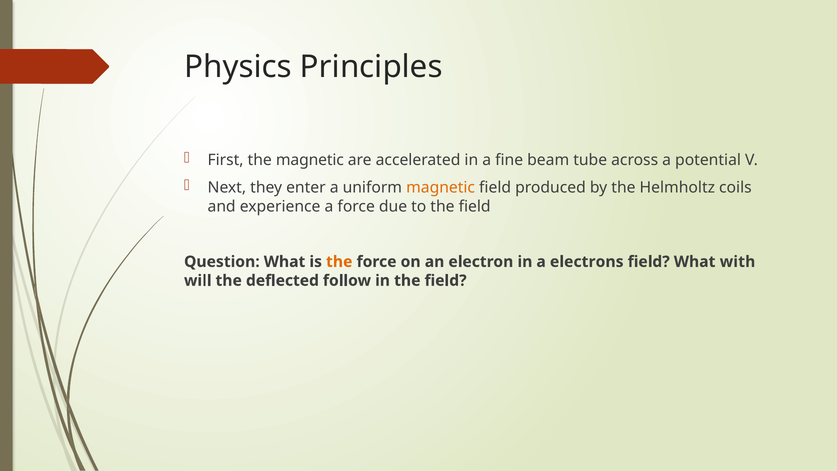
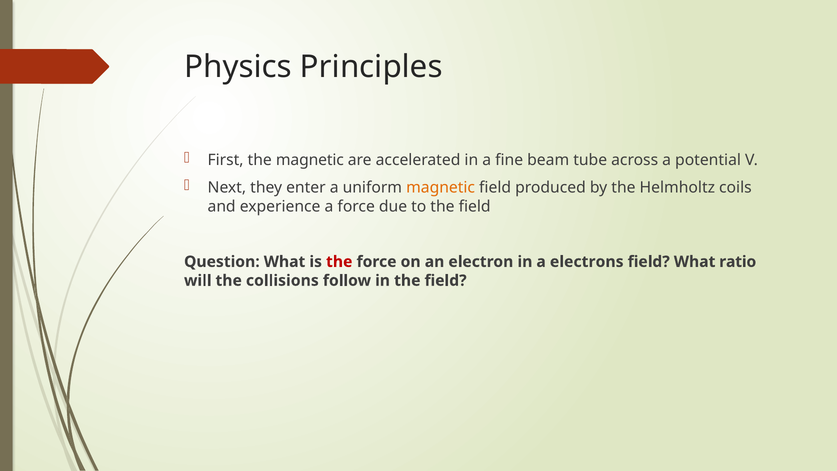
the at (339, 262) colour: orange -> red
with: with -> ratio
deflected: deflected -> collisions
